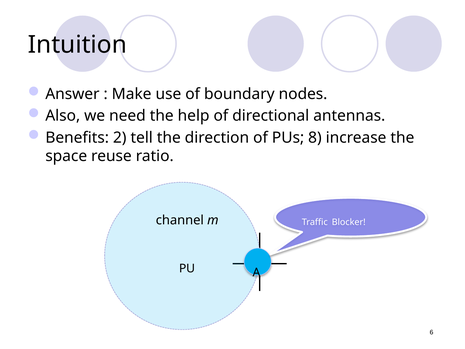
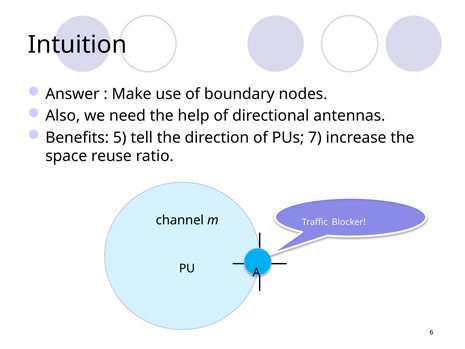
2: 2 -> 5
8: 8 -> 7
